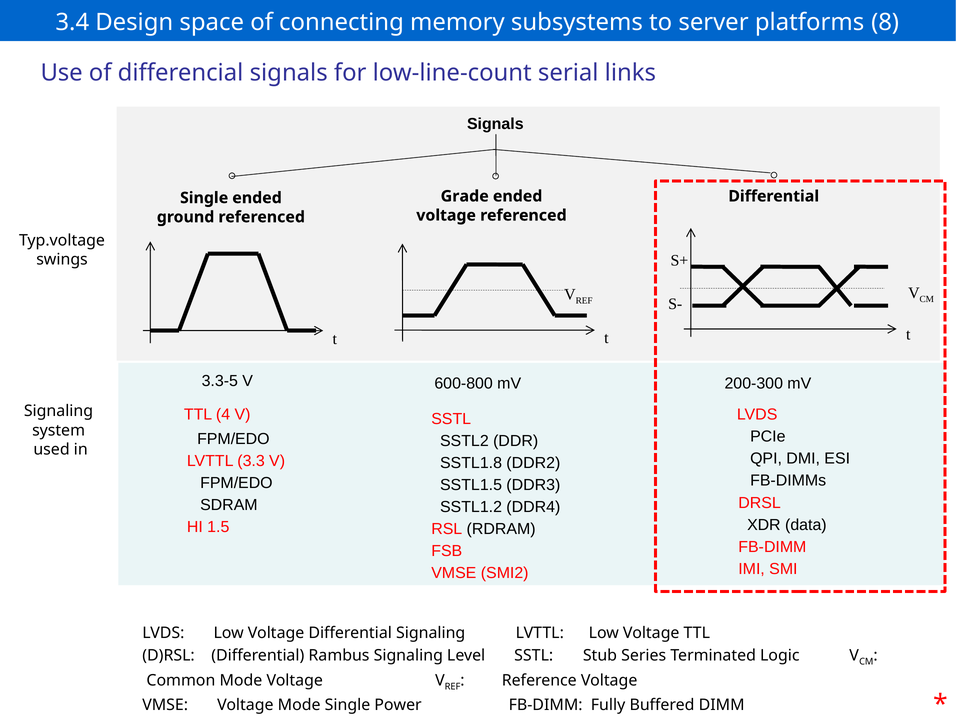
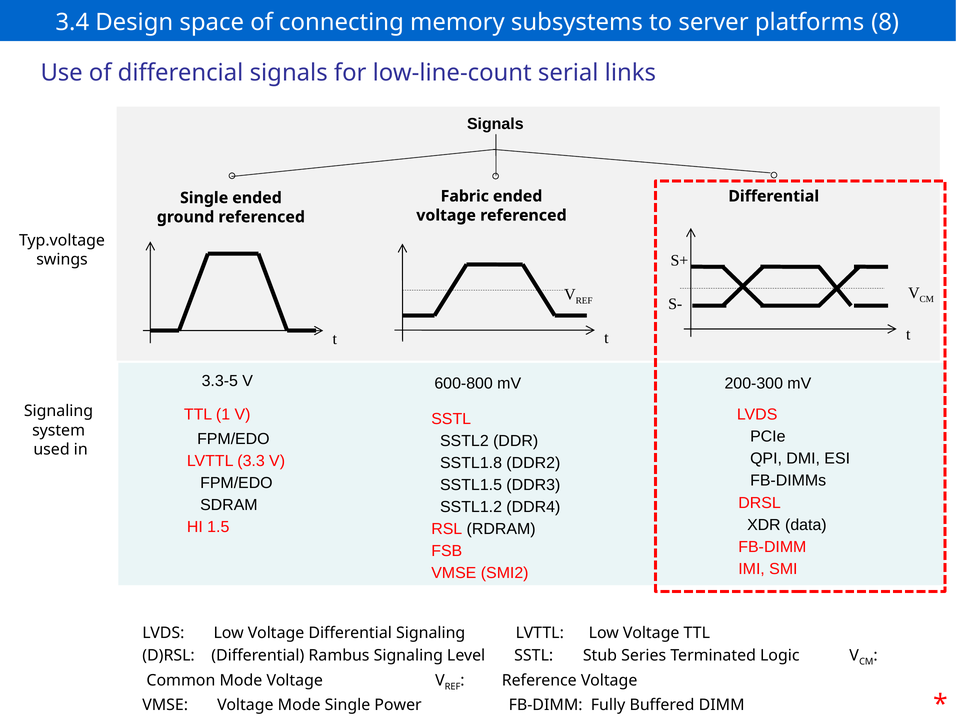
Grade: Grade -> Fabric
4: 4 -> 1
